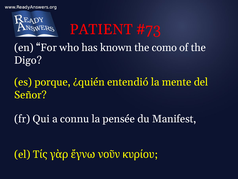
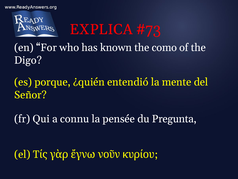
PATIENT: PATIENT -> EXPLICA
Manifest: Manifest -> Pregunta
